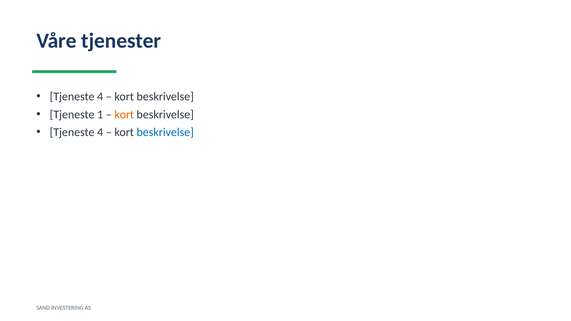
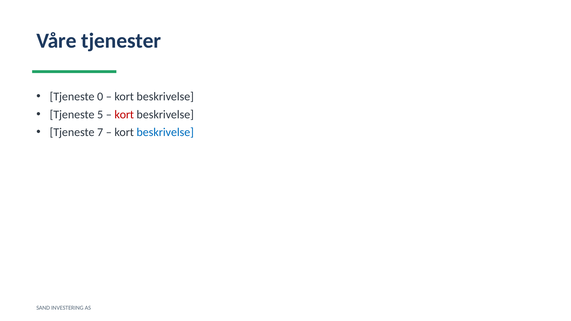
4 at (100, 97): 4 -> 0
1: 1 -> 5
kort at (124, 115) colour: orange -> red
4 at (100, 132): 4 -> 7
